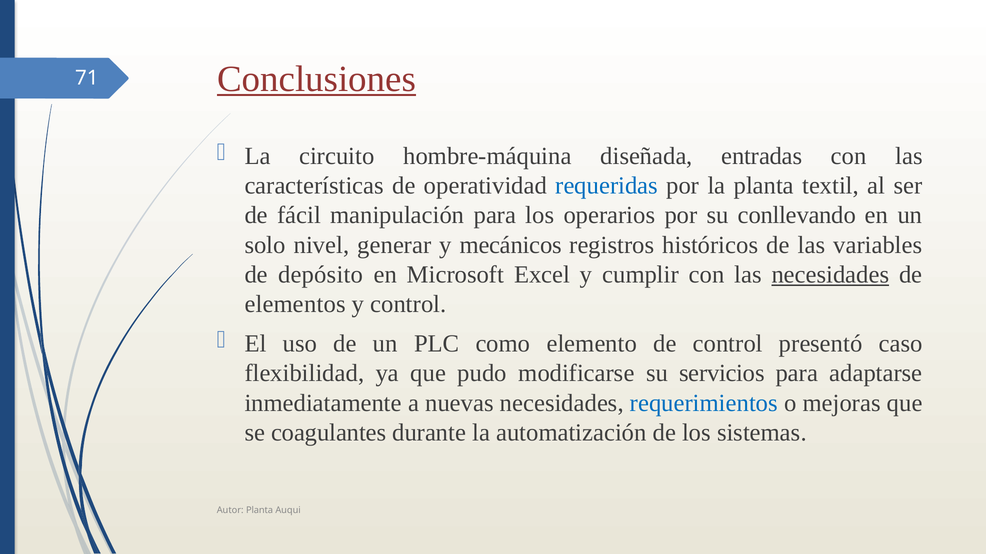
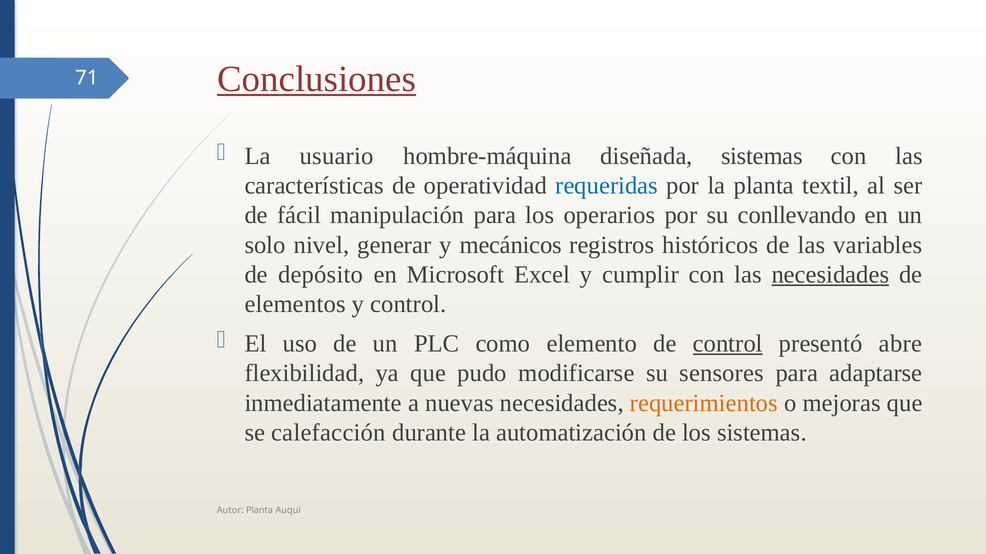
circuito: circuito -> usuario
diseñada entradas: entradas -> sistemas
control at (728, 344) underline: none -> present
caso: caso -> abre
servicios: servicios -> sensores
requerimientos colour: blue -> orange
coagulantes: coagulantes -> calefacción
